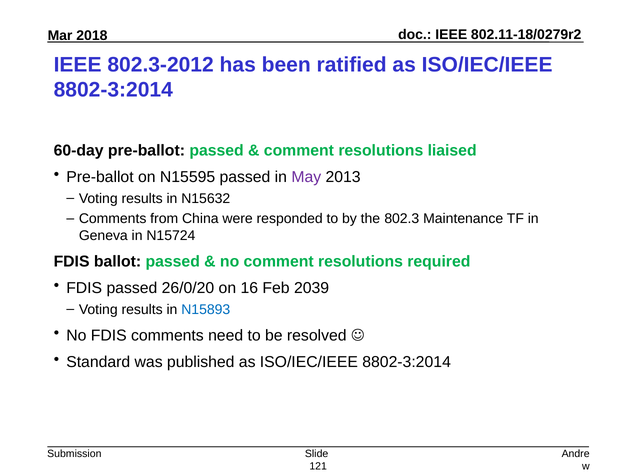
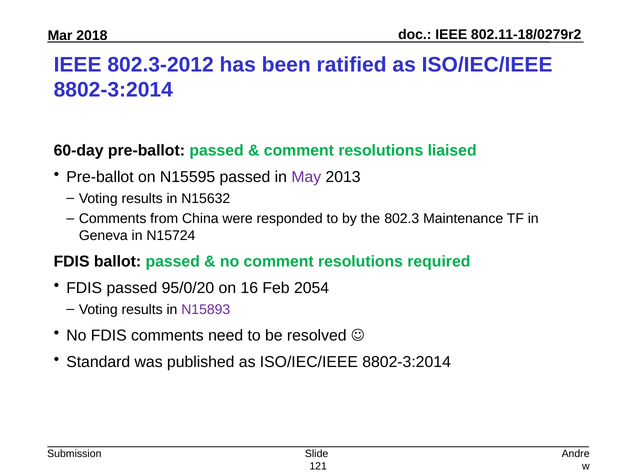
26/0/20: 26/0/20 -> 95/0/20
2039: 2039 -> 2054
N15893 colour: blue -> purple
